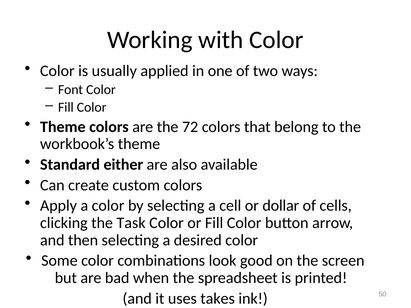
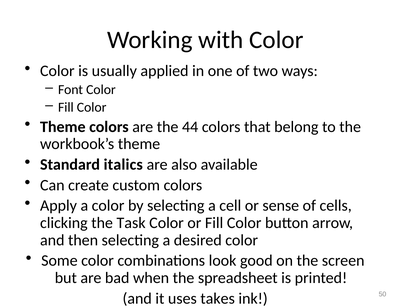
72: 72 -> 44
either: either -> italics
dollar: dollar -> sense
